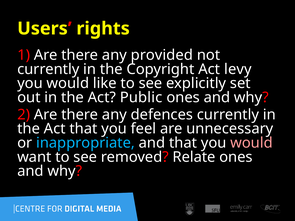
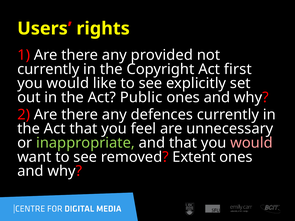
levy: levy -> first
inappropriate colour: light blue -> light green
Relate: Relate -> Extent
